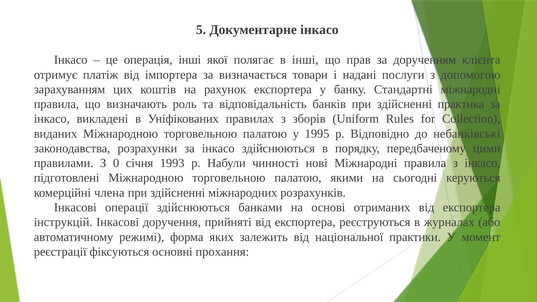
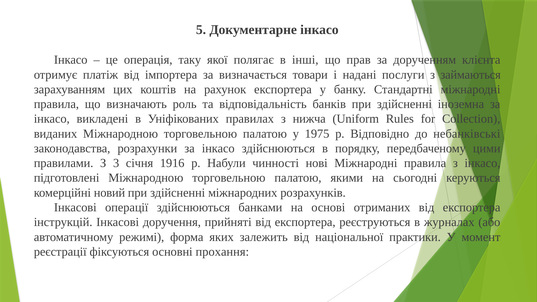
операція інші: інші -> таку
допомогою: допомогою -> займаються
практика: практика -> іноземна
зборів: зборів -> нижча
1995: 1995 -> 1975
0: 0 -> 3
1993: 1993 -> 1916
члена: члена -> новий
